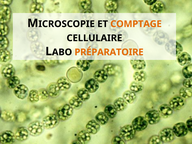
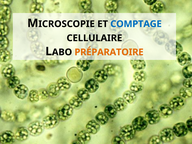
COMPTAGE colour: orange -> blue
